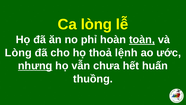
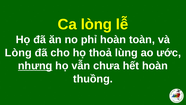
toàn underline: present -> none
lệnh: lệnh -> lùng
hết huấn: huấn -> hoàn
